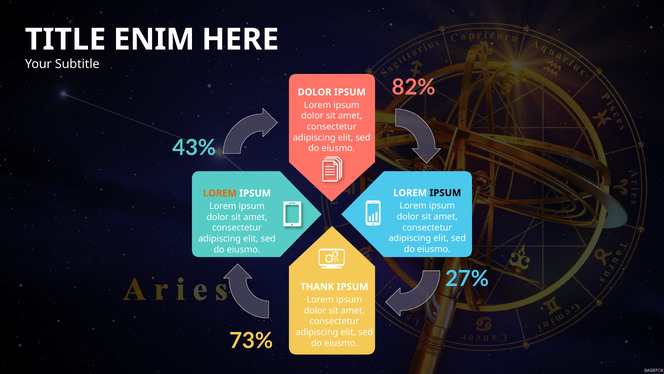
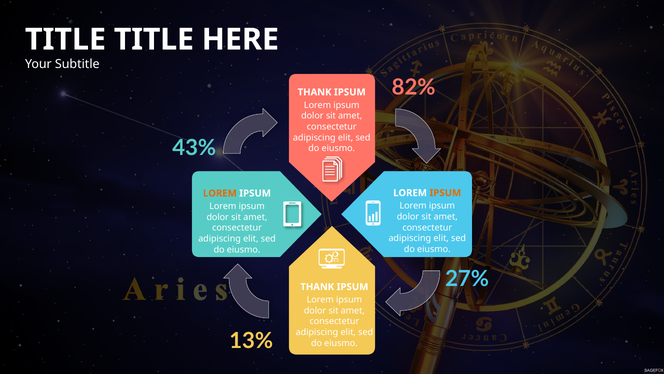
ENIM at (154, 39): ENIM -> TITLE
DOLOR at (315, 92): DOLOR -> THANK
IPSUM at (445, 193) colour: black -> orange
73%: 73% -> 13%
